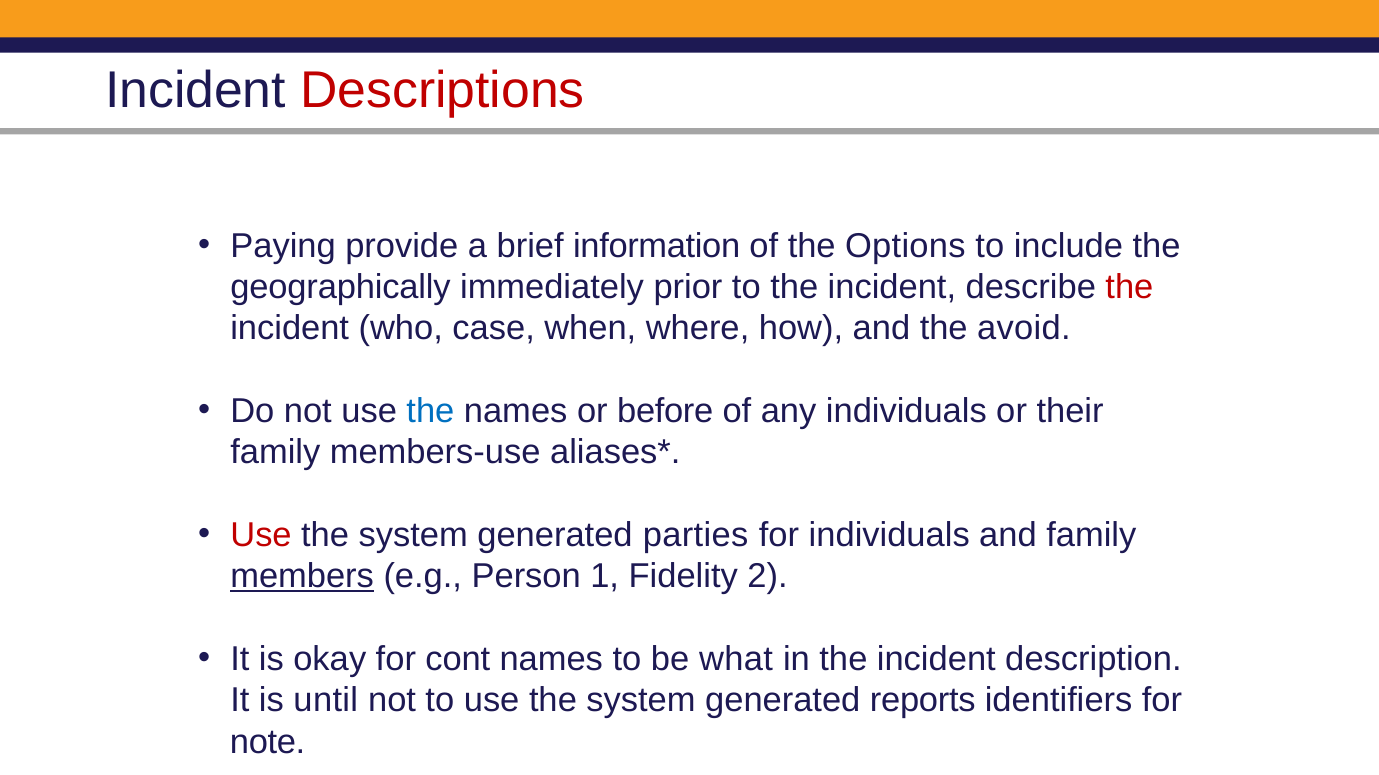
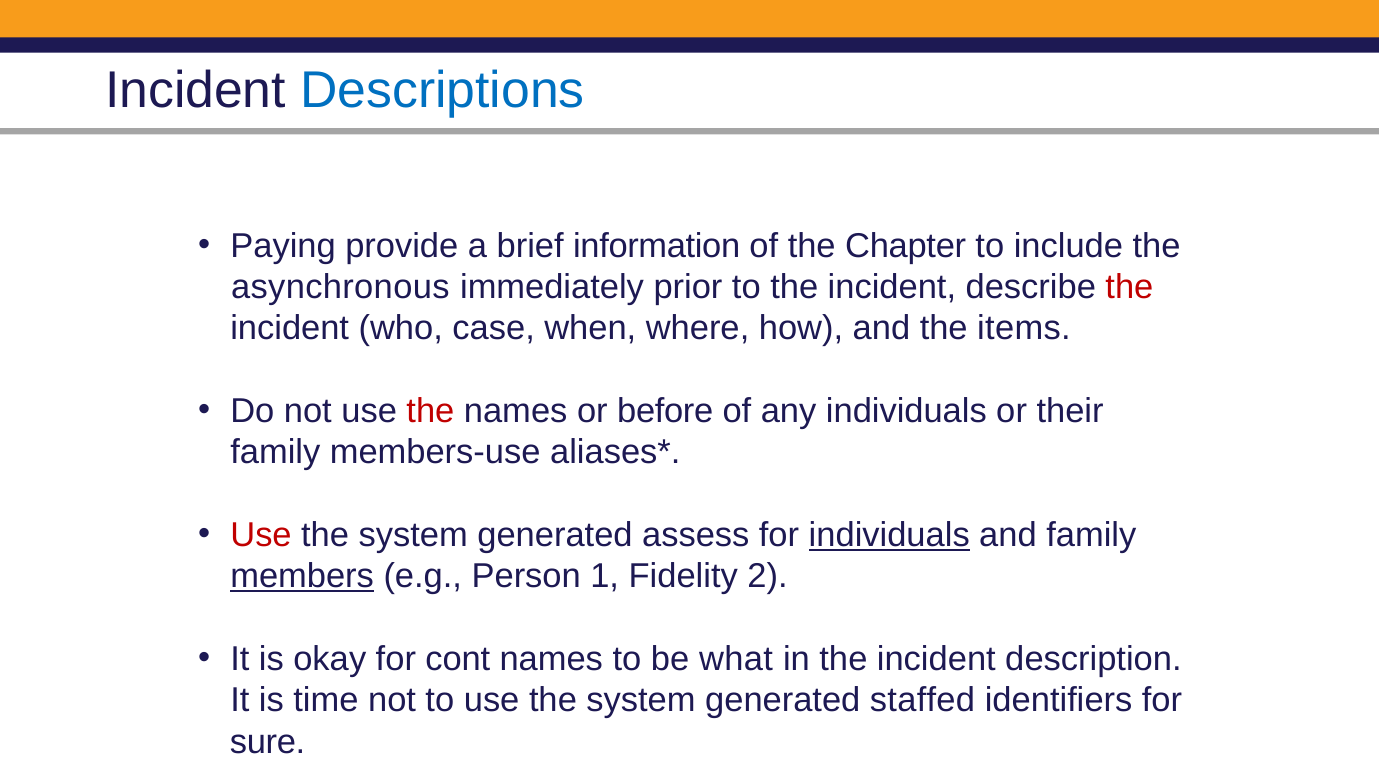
Descriptions colour: red -> blue
Options: Options -> Chapter
geographically: geographically -> asynchronous
avoid: avoid -> items
the at (430, 411) colour: blue -> red
parties: parties -> assess
individuals at (889, 536) underline: none -> present
until: until -> time
reports: reports -> staffed
note: note -> sure
